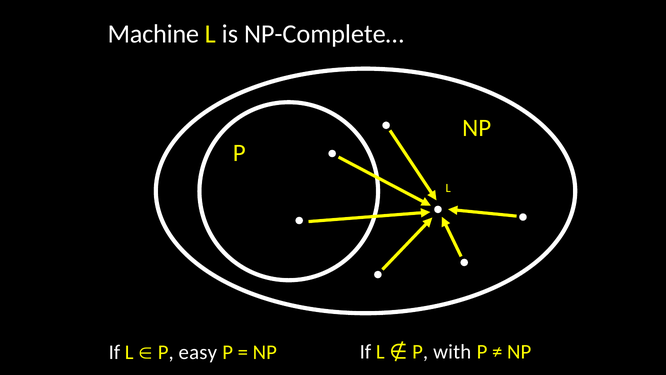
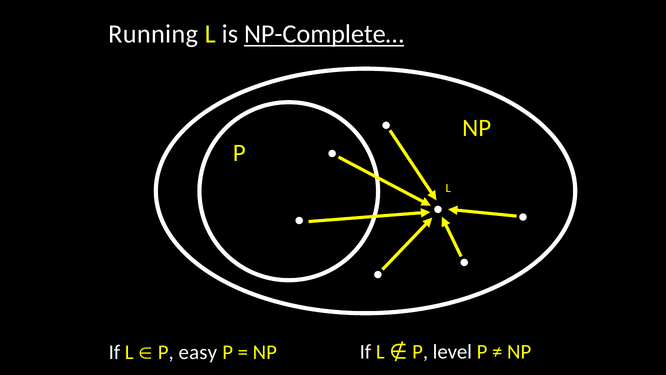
Machine: Machine -> Running
NP-Complete… underline: none -> present
with: with -> level
